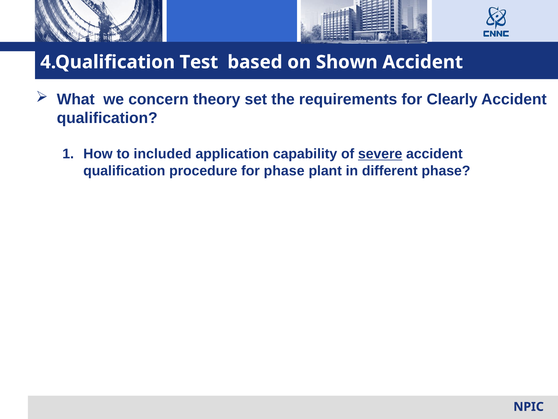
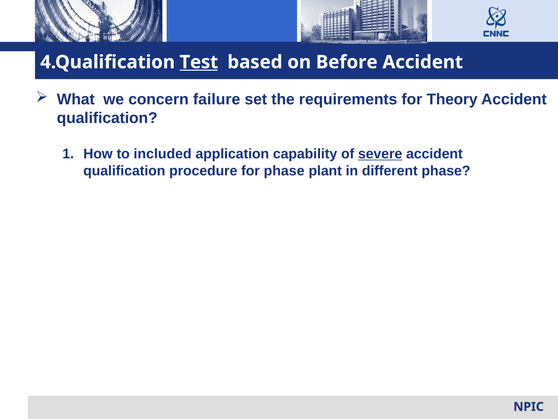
Test underline: none -> present
Shown: Shown -> Before
theory: theory -> failure
Clearly: Clearly -> Theory
